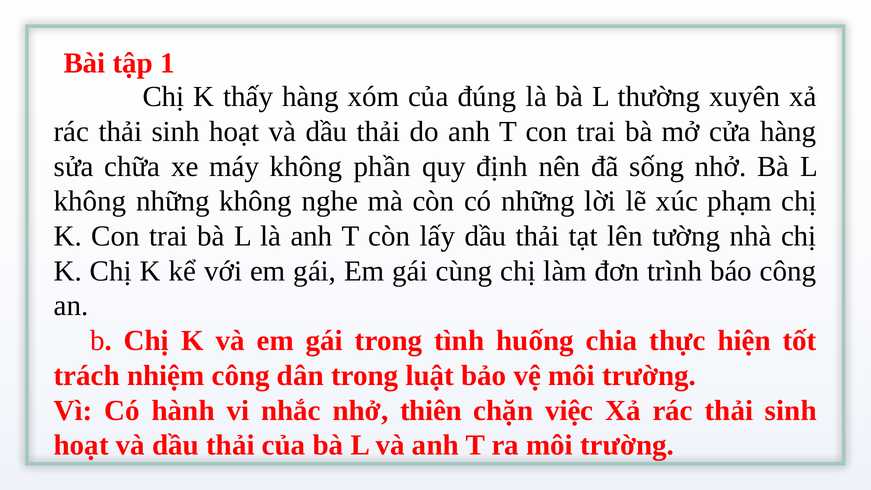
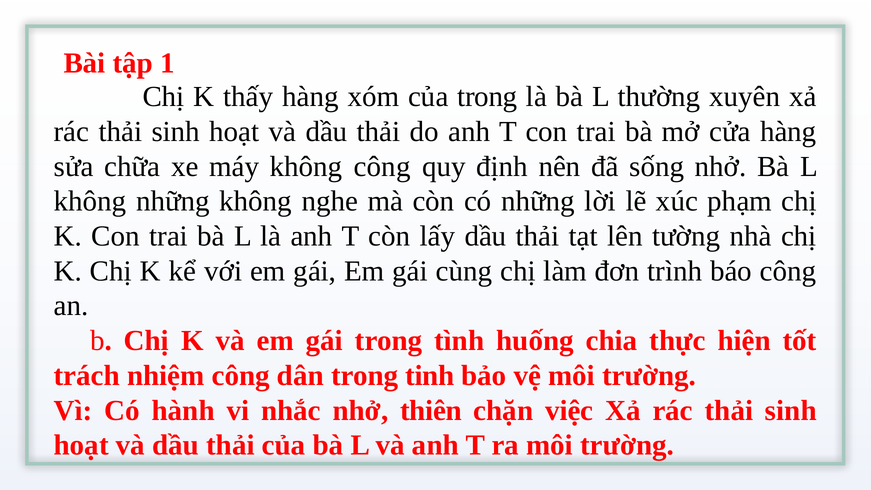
của đúng: đúng -> trong
không phần: phần -> công
luật: luật -> tinh
